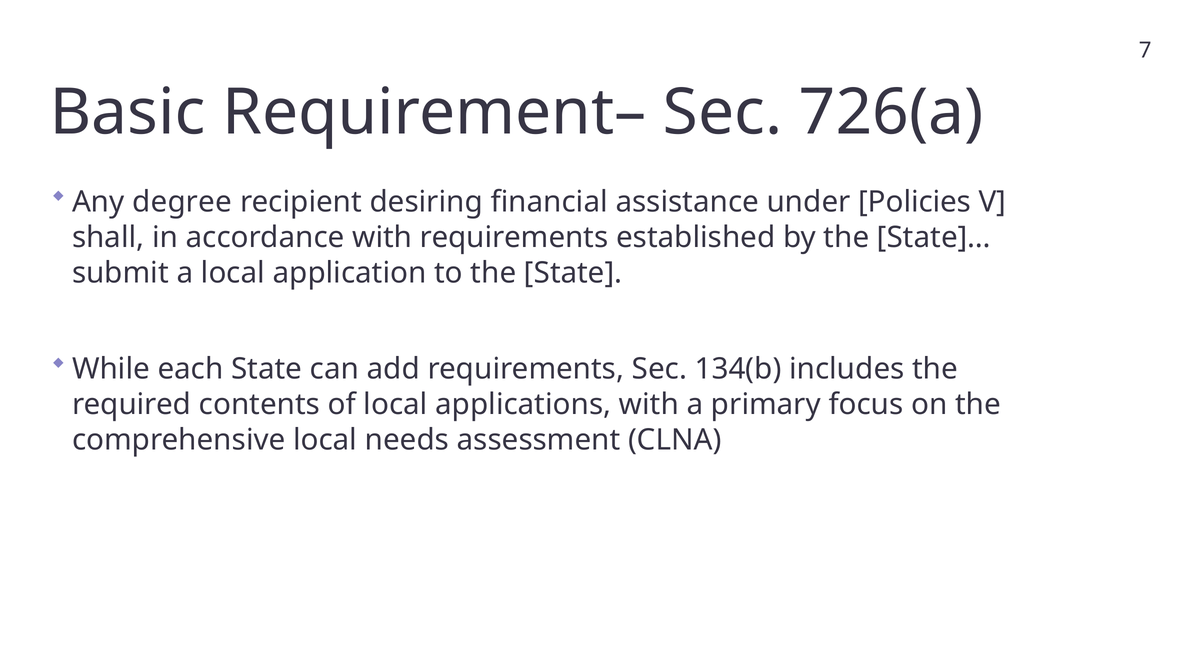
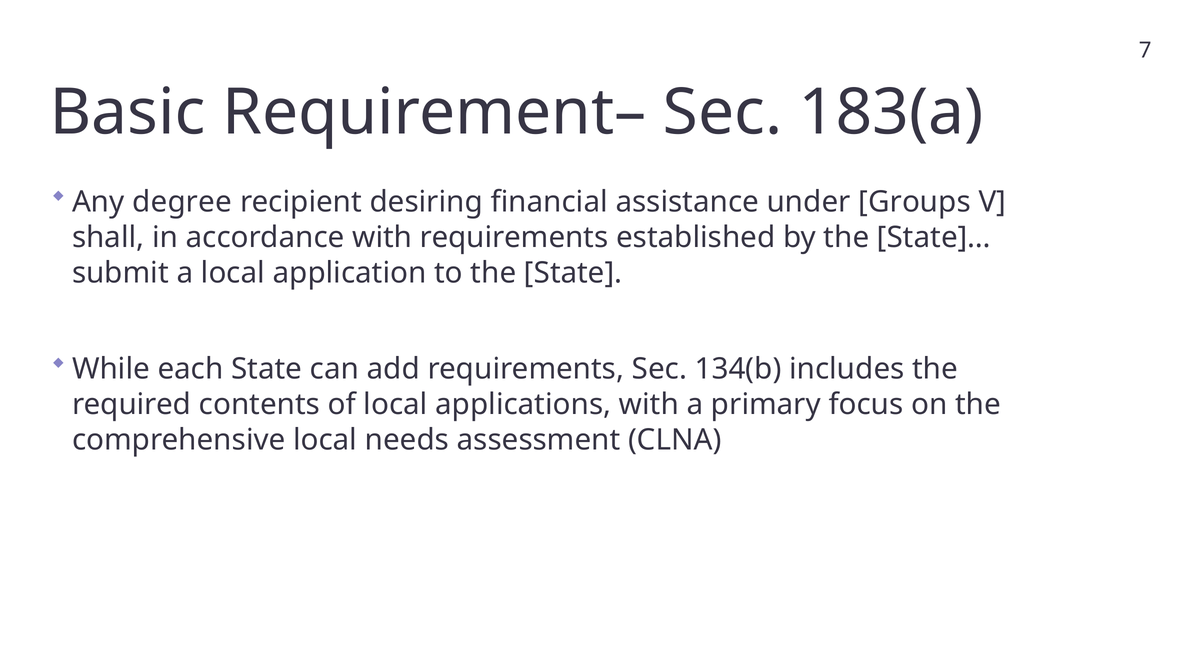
726(a: 726(a -> 183(a
Policies: Policies -> Groups
